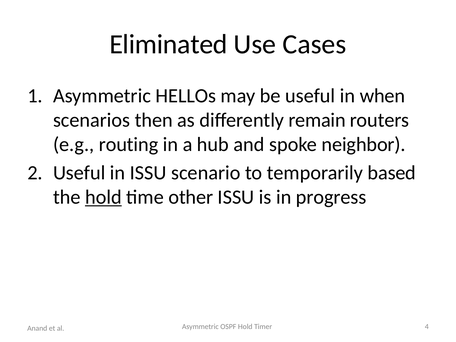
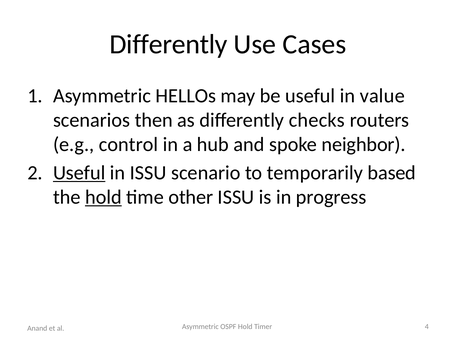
Eliminated at (168, 44): Eliminated -> Differently
when: when -> value
remain: remain -> checks
routing: routing -> control
Useful at (79, 173) underline: none -> present
